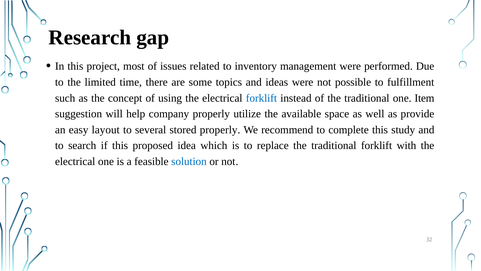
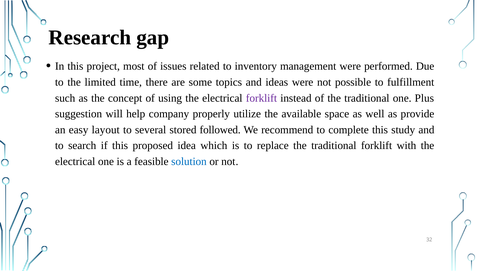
forklift at (261, 98) colour: blue -> purple
Item: Item -> Plus
stored properly: properly -> followed
